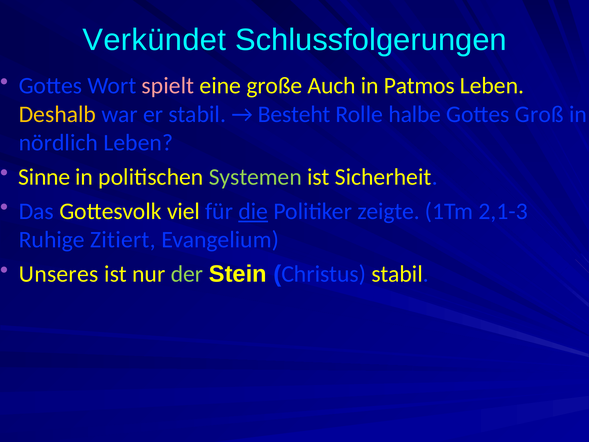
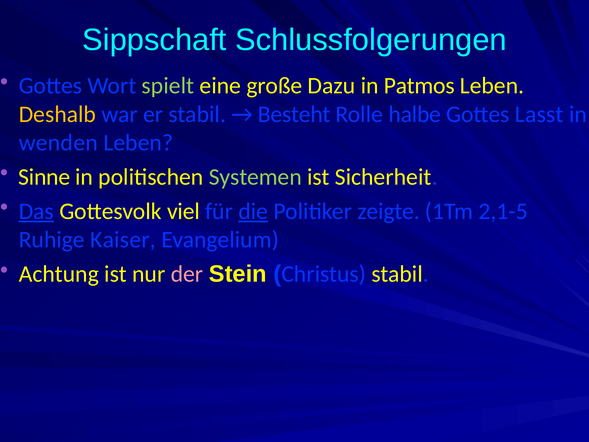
Verkündet: Verkündet -> Sippschaft
spielt colour: pink -> light green
Auch: Auch -> Dazu
Groß: Groß -> Lasst
nördlich: nördlich -> wenden
Das underline: none -> present
2,1-3: 2,1-3 -> 2,1-5
Zitiert: Zitiert -> Kaiser
Unseres: Unseres -> Achtung
der colour: light green -> pink
